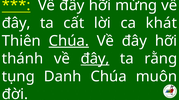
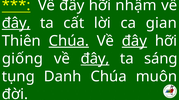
mừng: mừng -> nhậm
đây at (16, 23) underline: none -> present
khát: khát -> gian
đây at (134, 41) underline: none -> present
thánh: thánh -> giống
rằng: rằng -> sáng
